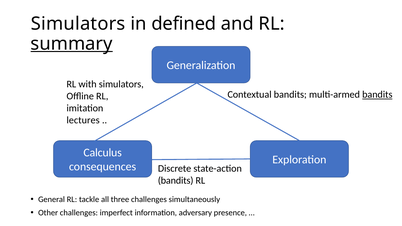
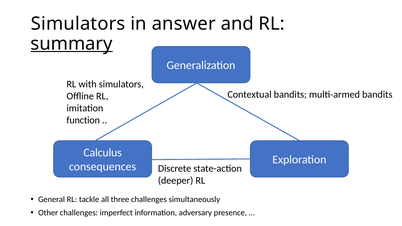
defined: defined -> answer
bandits at (377, 95) underline: present -> none
lectures: lectures -> function
bandits at (176, 181): bandits -> deeper
